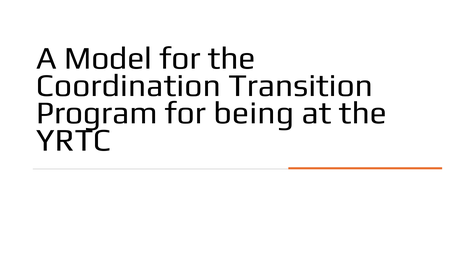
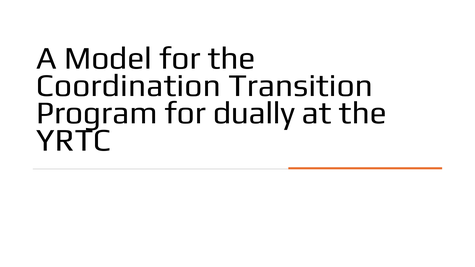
being: being -> dually
